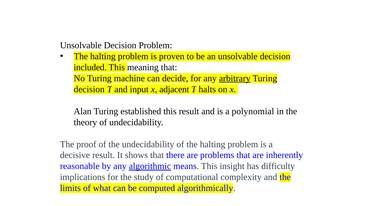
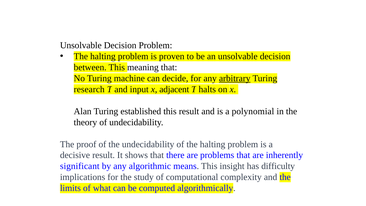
included: included -> between
decision at (89, 89): decision -> research
reasonable: reasonable -> significant
algorithmic underline: present -> none
